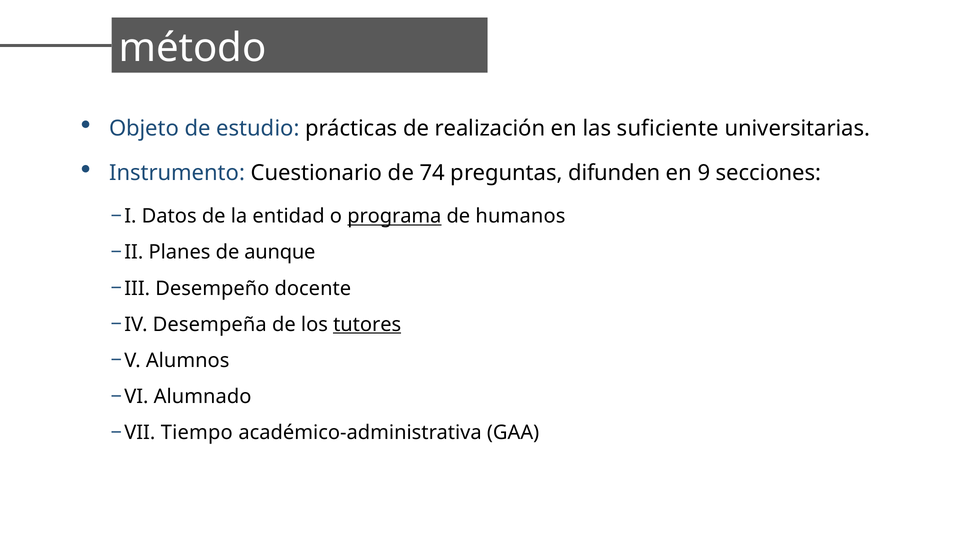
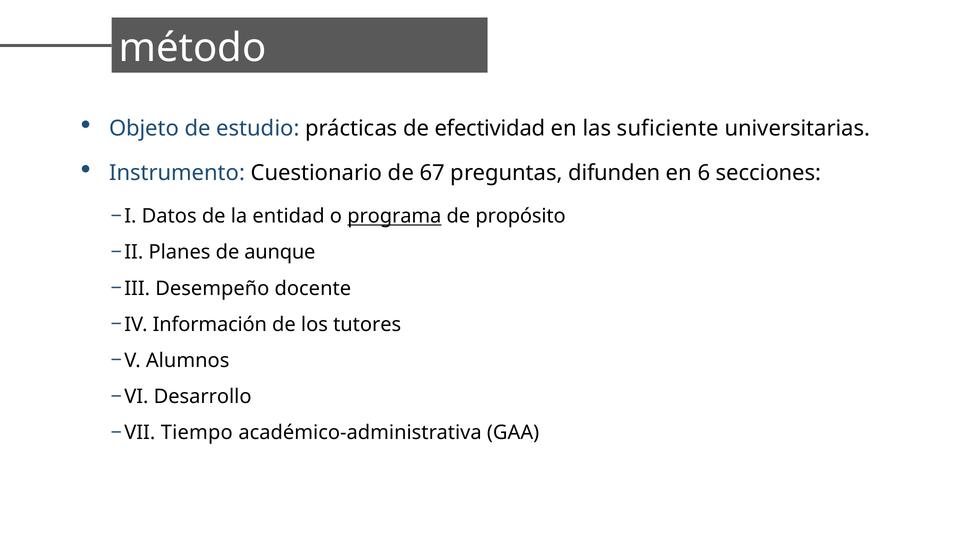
realización: realización -> efectividad
74: 74 -> 67
9: 9 -> 6
humanos: humanos -> propósito
Desempeña: Desempeña -> Información
tutores underline: present -> none
Alumnado: Alumnado -> Desarrollo
